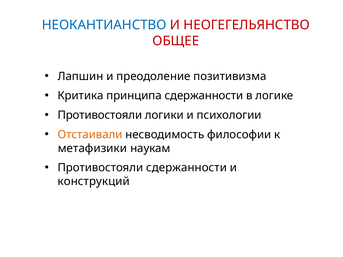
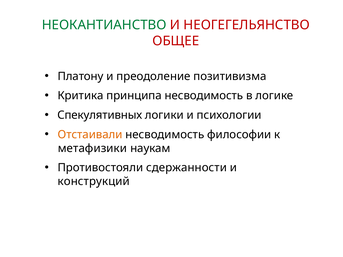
НЕОКАНТИАНСТВО colour: blue -> green
Лапшин: Лапшин -> Платону
принципа сдержанности: сдержанности -> несводимость
Противостояли at (100, 115): Противостояли -> Спекулятивных
